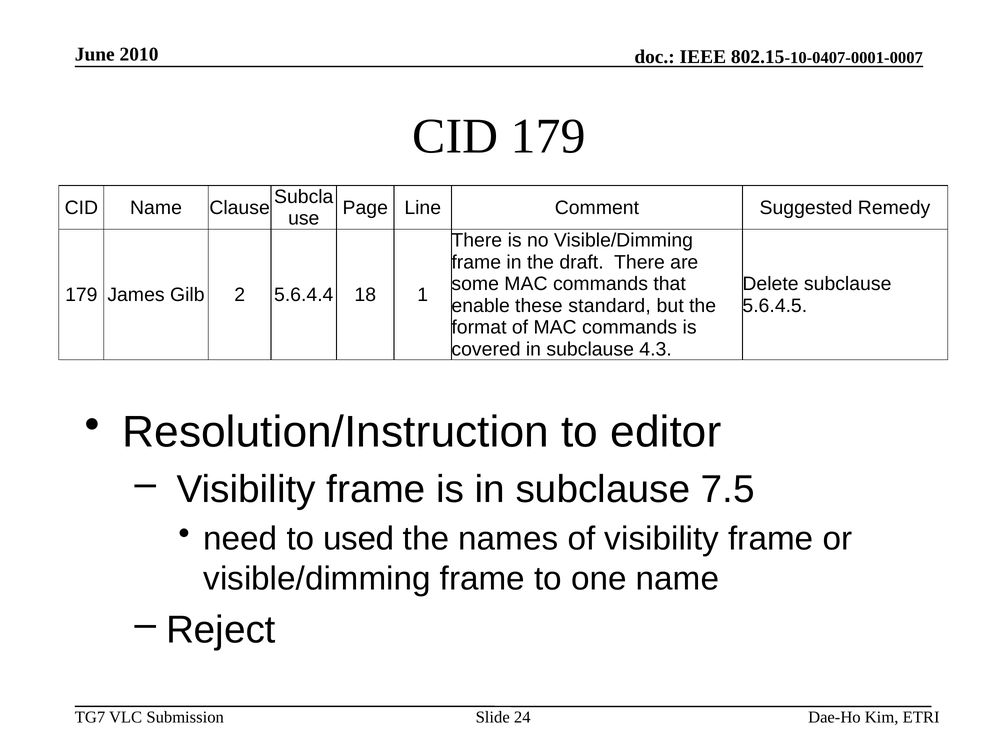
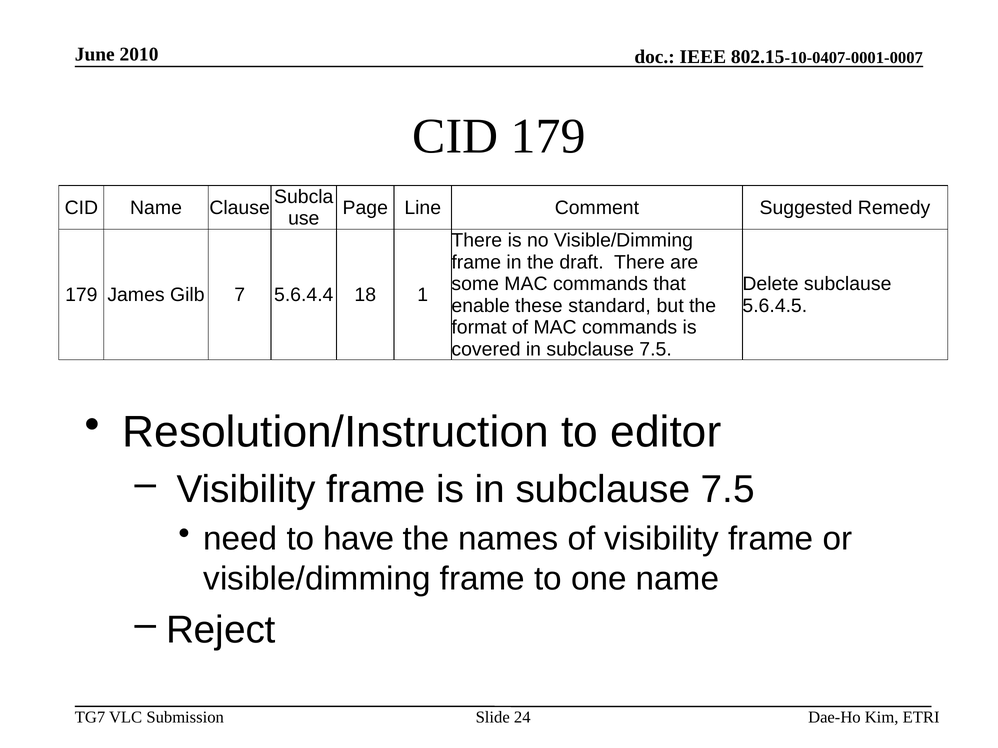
2: 2 -> 7
covered in subclause 4.3: 4.3 -> 7.5
used: used -> have
